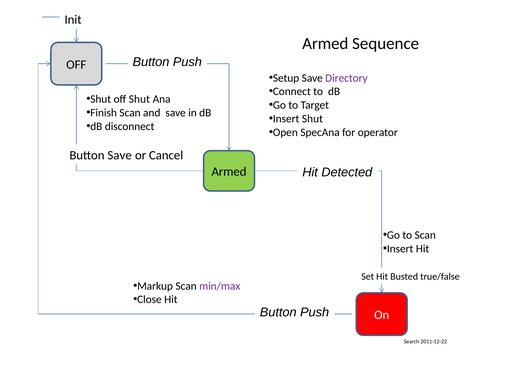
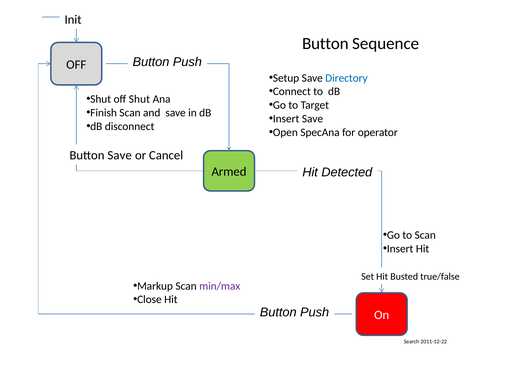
Armed at (325, 44): Armed -> Button
Directory colour: purple -> blue
Insert Shut: Shut -> Save
